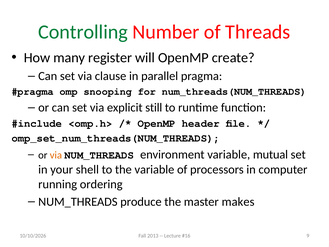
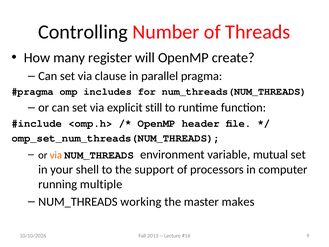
Controlling colour: green -> black
snooping: snooping -> includes
the variable: variable -> support
ordering: ordering -> multiple
produce: produce -> working
